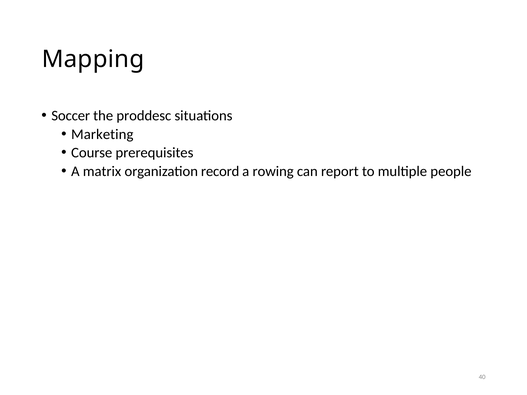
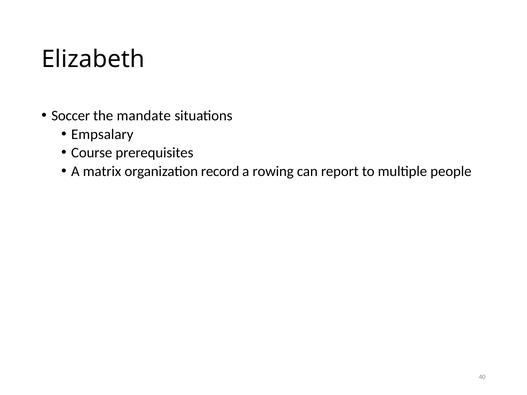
Mapping: Mapping -> Elizabeth
proddesc: proddesc -> mandate
Marketing: Marketing -> Empsalary
